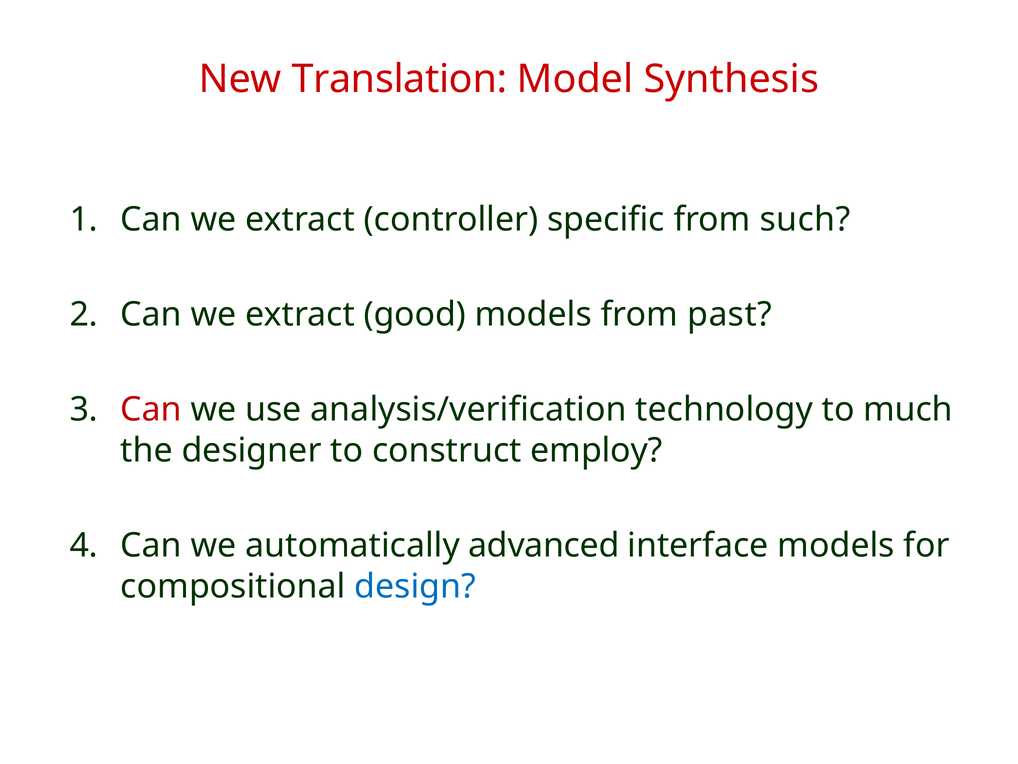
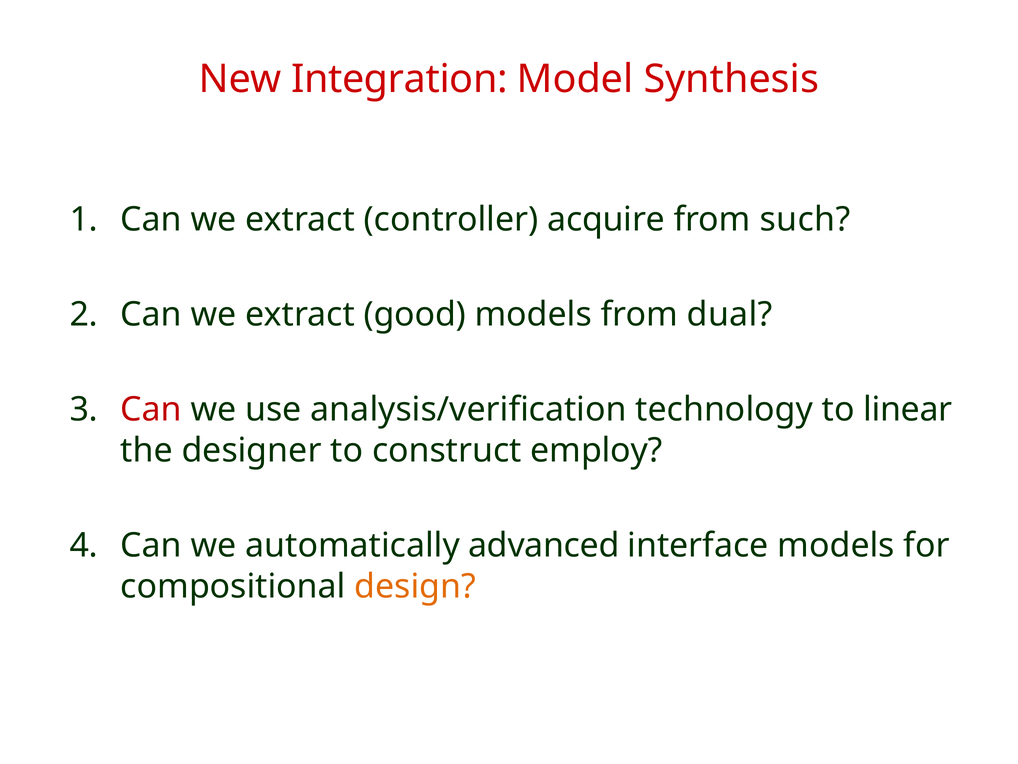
Translation: Translation -> Integration
specific: specific -> acquire
past: past -> dual
much: much -> linear
design colour: blue -> orange
